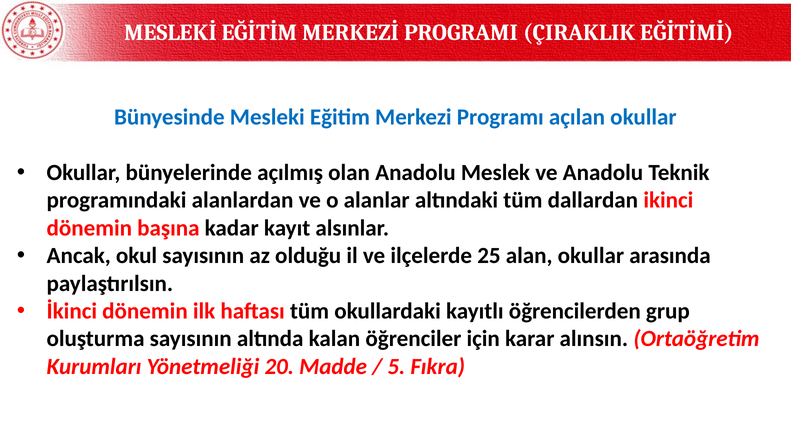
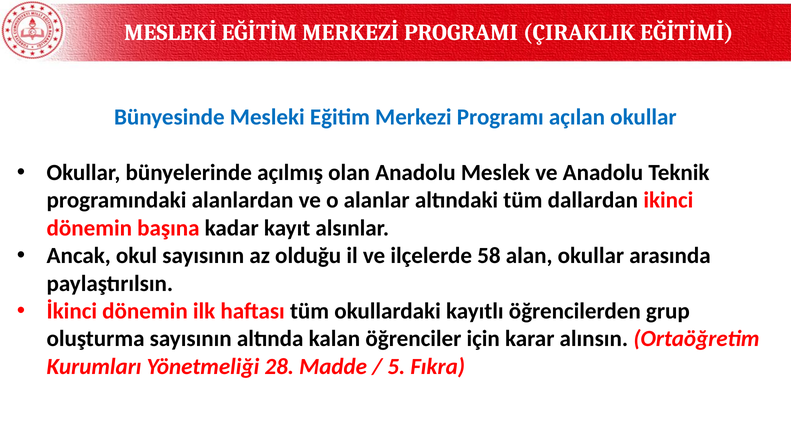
25: 25 -> 58
20: 20 -> 28
